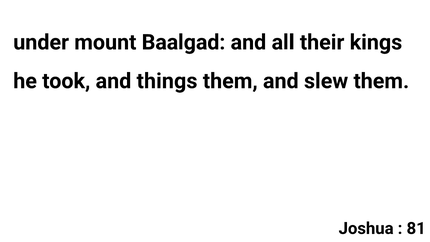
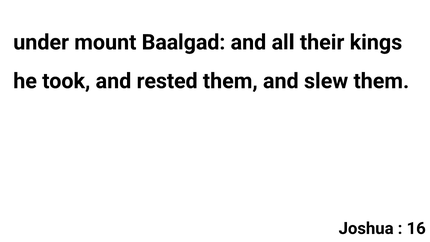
things: things -> rested
81: 81 -> 16
